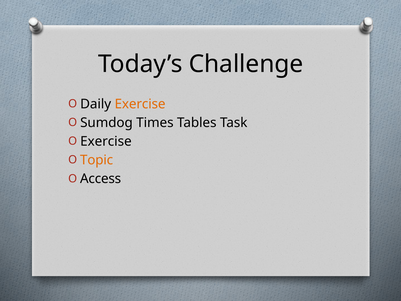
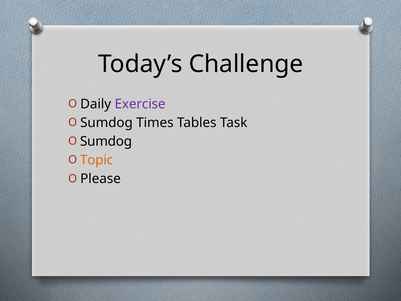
Exercise at (140, 104) colour: orange -> purple
Exercise at (106, 141): Exercise -> Sumdog
Access: Access -> Please
